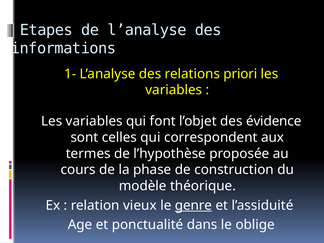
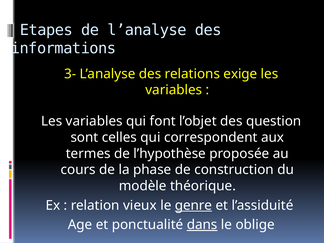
1-: 1- -> 3-
priori: priori -> exige
évidence: évidence -> question
dans underline: none -> present
